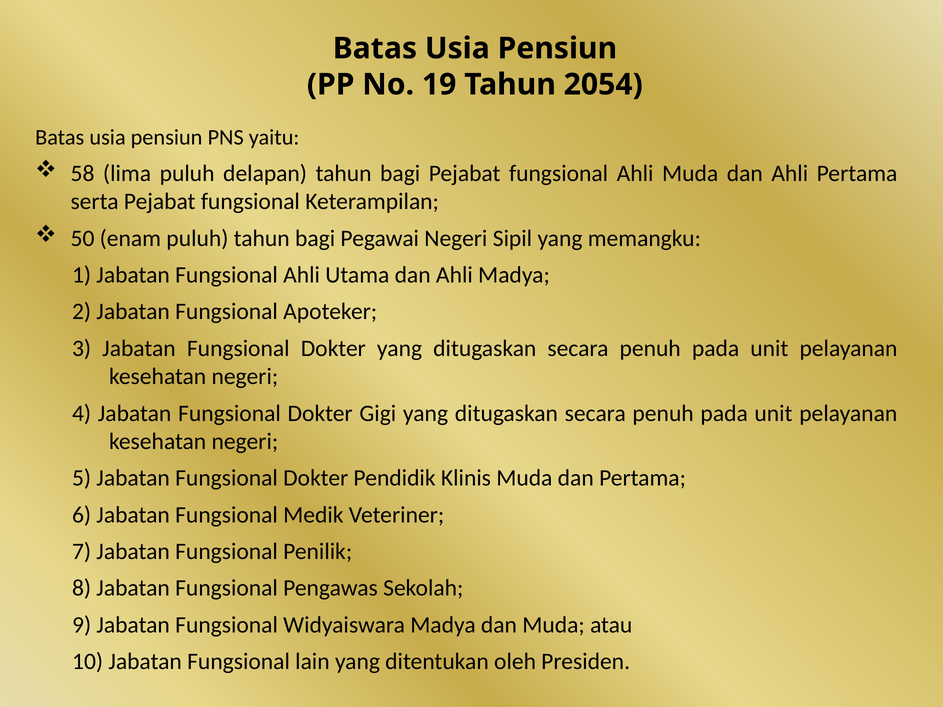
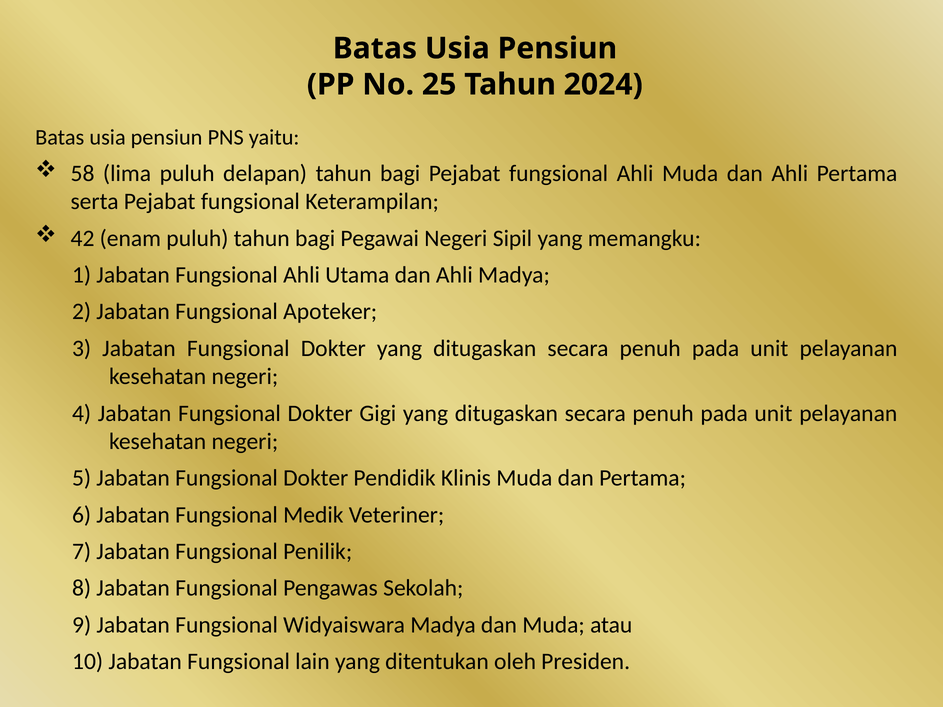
19: 19 -> 25
2054: 2054 -> 2024
50: 50 -> 42
